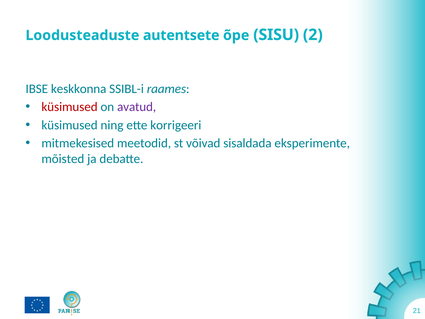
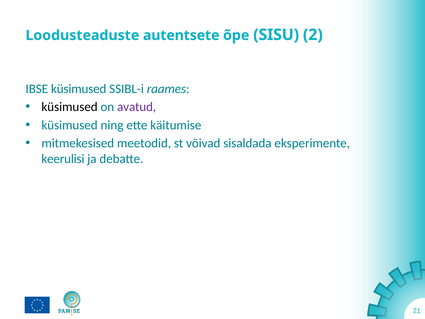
IBSE keskkonna: keskkonna -> küsimused
küsimused at (70, 107) colour: red -> black
korrigeeri: korrigeeri -> käitumise
mõisted: mõisted -> keerulisi
